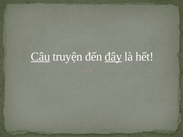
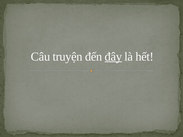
Câu underline: present -> none
